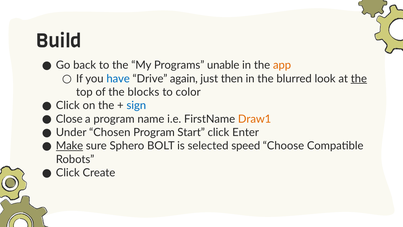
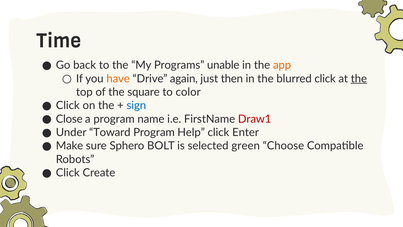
Build: Build -> Time
have colour: blue -> orange
blurred look: look -> click
blocks: blocks -> square
Draw1 colour: orange -> red
Chosen: Chosen -> Toward
Start: Start -> Help
Make underline: present -> none
speed: speed -> green
